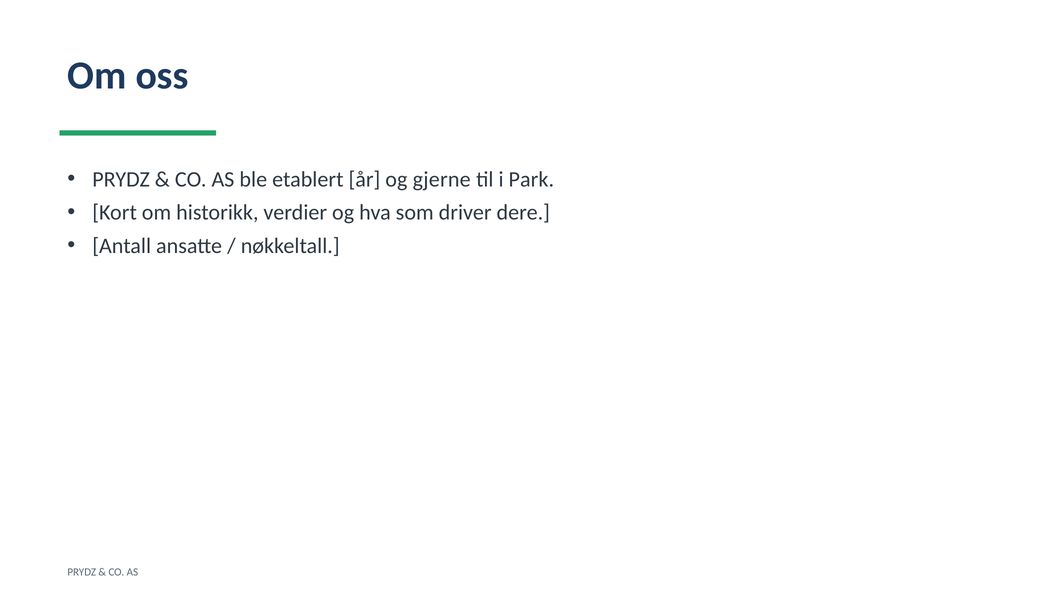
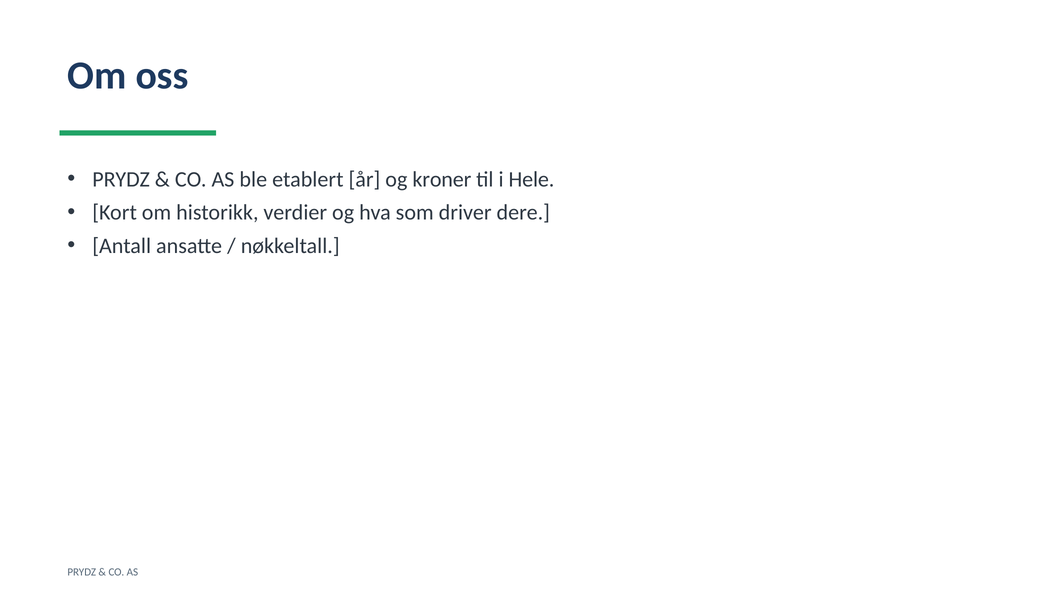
gjerne: gjerne -> kroner
Park: Park -> Hele
